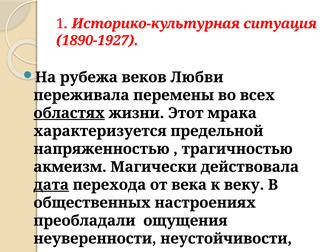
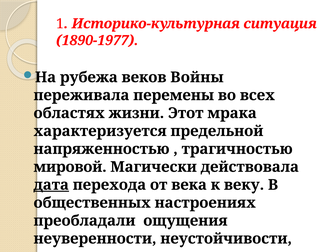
1890-1927: 1890-1927 -> 1890-1977
Любви: Любви -> Войны
областях underline: present -> none
акмеизм: акмеизм -> мировой
